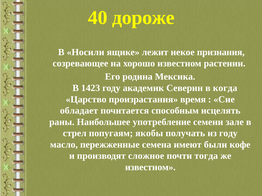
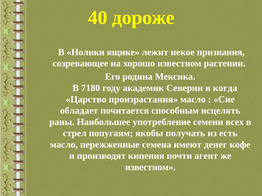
Носили: Носили -> Нолики
1423: 1423 -> 7180
произрастания время: время -> масло
зале: зале -> всех
из году: году -> есть
были: были -> денег
сложное: сложное -> кипения
тогда: тогда -> агент
